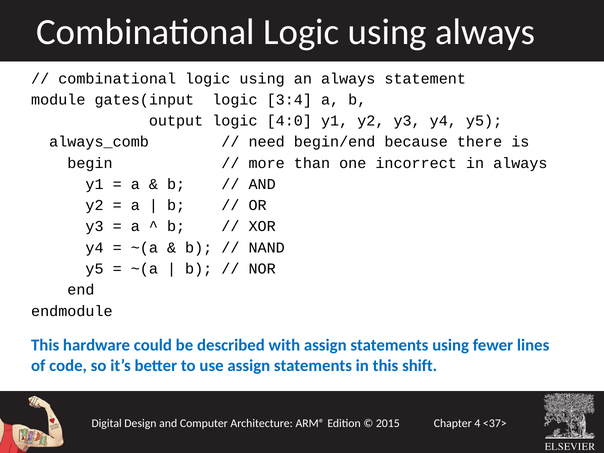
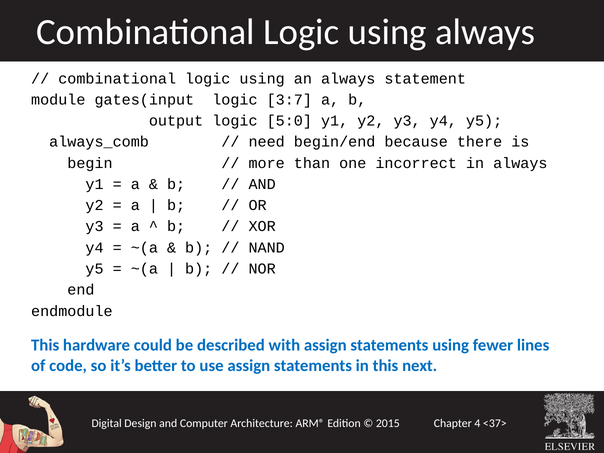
3:4: 3:4 -> 3:7
4:0: 4:0 -> 5:0
shift: shift -> next
